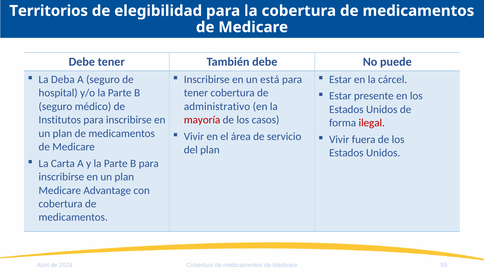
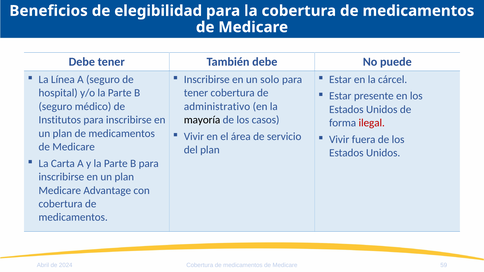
Territorios: Territorios -> Beneficios
Deba: Deba -> Línea
está: está -> solo
mayoría colour: red -> black
